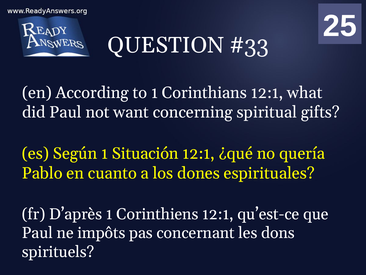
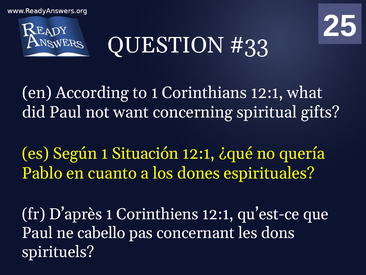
impôts: impôts -> cabello
